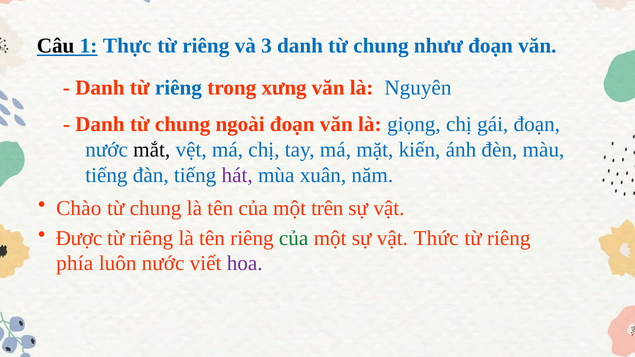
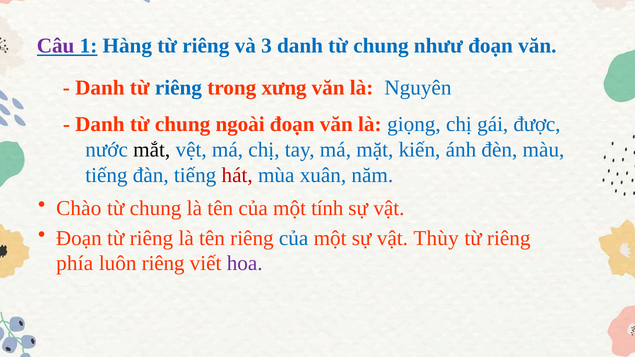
Câu colour: black -> purple
Thực: Thực -> Hàng
gái đoạn: đoạn -> được
hát colour: purple -> red
trên: trên -> tính
Được at (79, 238): Được -> Đoạn
của at (294, 238) colour: green -> blue
Thức: Thức -> Thùy
luôn nước: nước -> riêng
